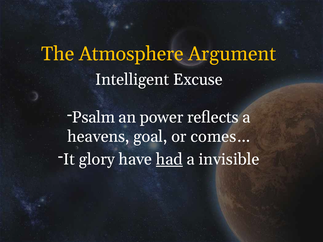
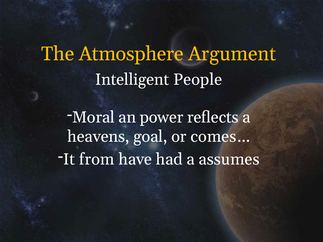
Excuse: Excuse -> People
Psalm: Psalm -> Moral
glory: glory -> from
had underline: present -> none
invisible: invisible -> assumes
